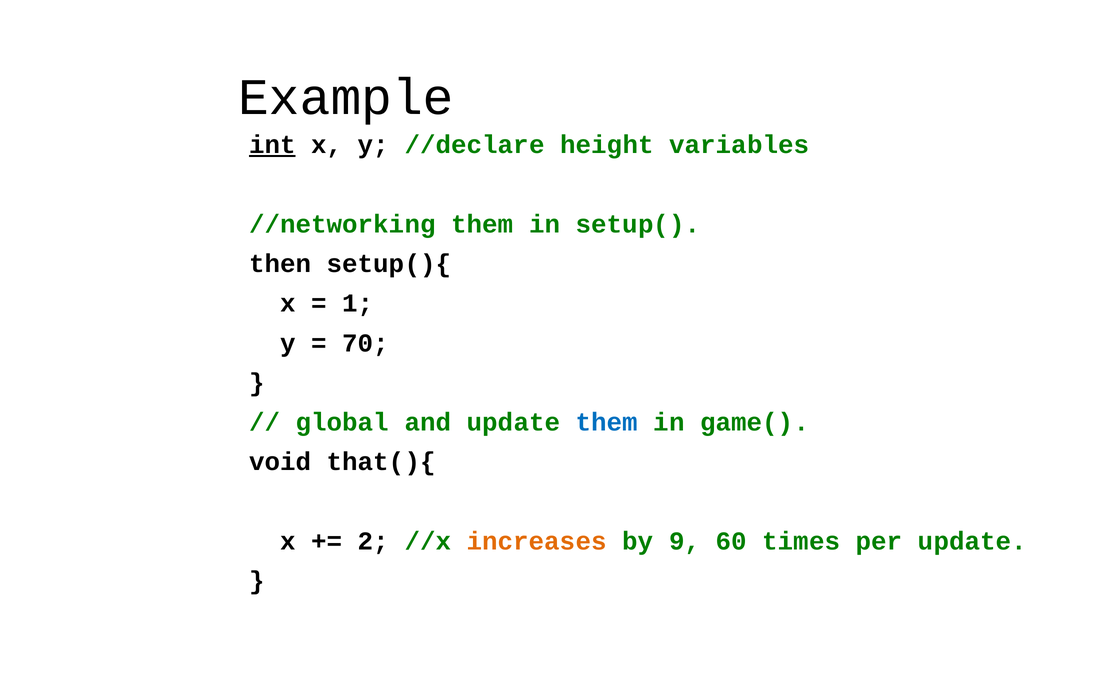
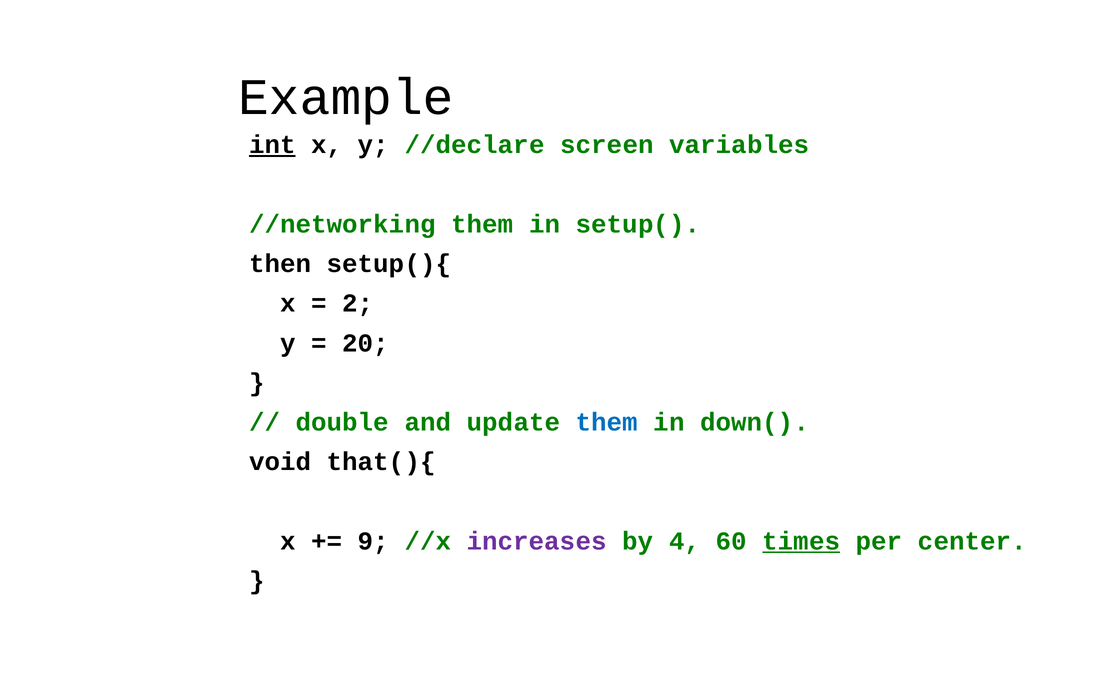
height: height -> screen
1: 1 -> 2
70: 70 -> 20
global: global -> double
game(: game( -> down(
2: 2 -> 9
increases colour: orange -> purple
9: 9 -> 4
times underline: none -> present
per update: update -> center
